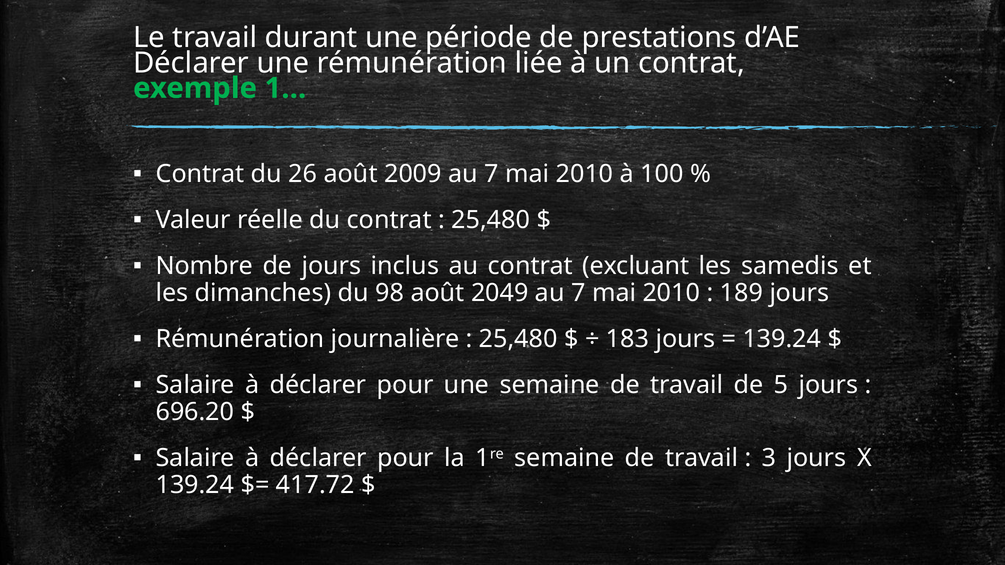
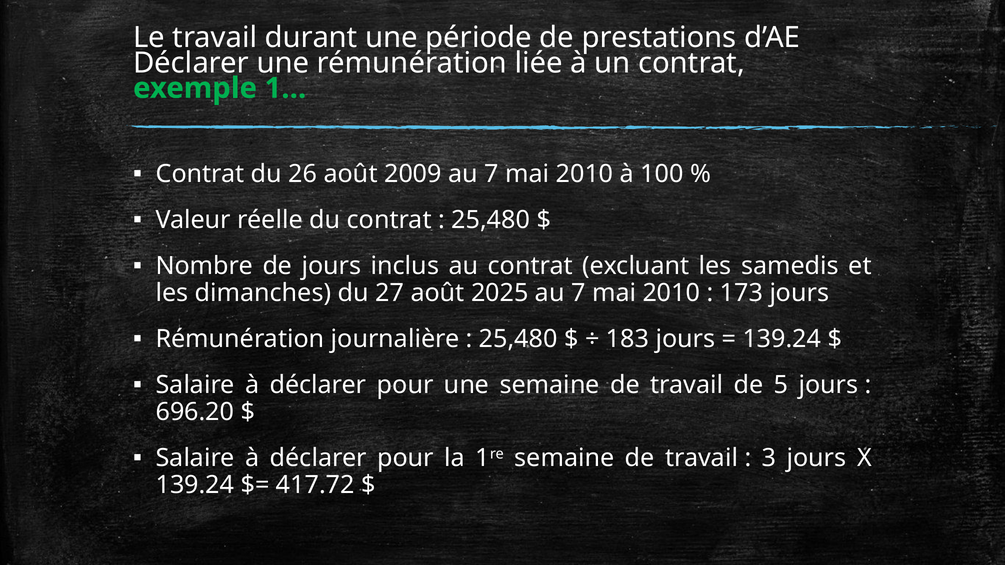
98: 98 -> 27
2049: 2049 -> 2025
189: 189 -> 173
